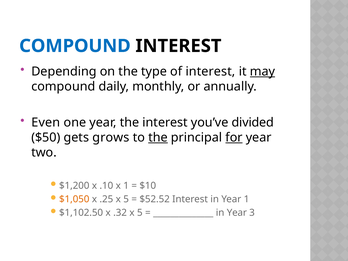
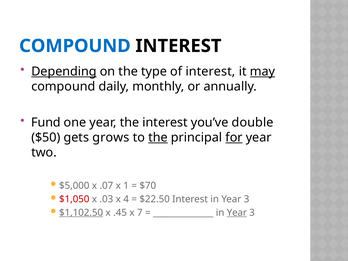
Depending underline: none -> present
Even: Even -> Fund
divided: divided -> double
$1,200: $1,200 -> $5,000
.10: .10 -> .07
$10: $10 -> $70
$1,050 colour: orange -> red
.25: .25 -> .03
5 at (126, 199): 5 -> 4
$52.52: $52.52 -> $22.50
Interest in Year 1: 1 -> 3
$1,102.50 underline: none -> present
.32: .32 -> .45
5 at (140, 213): 5 -> 7
Year at (237, 213) underline: none -> present
